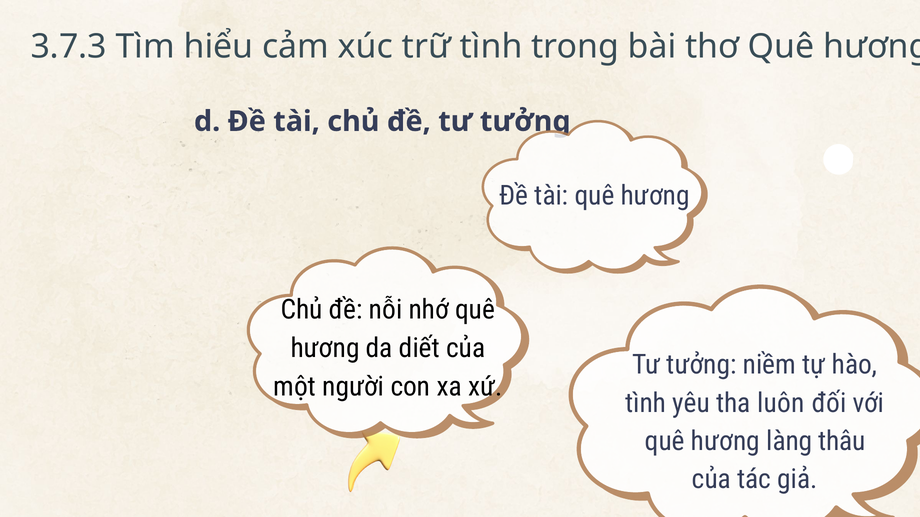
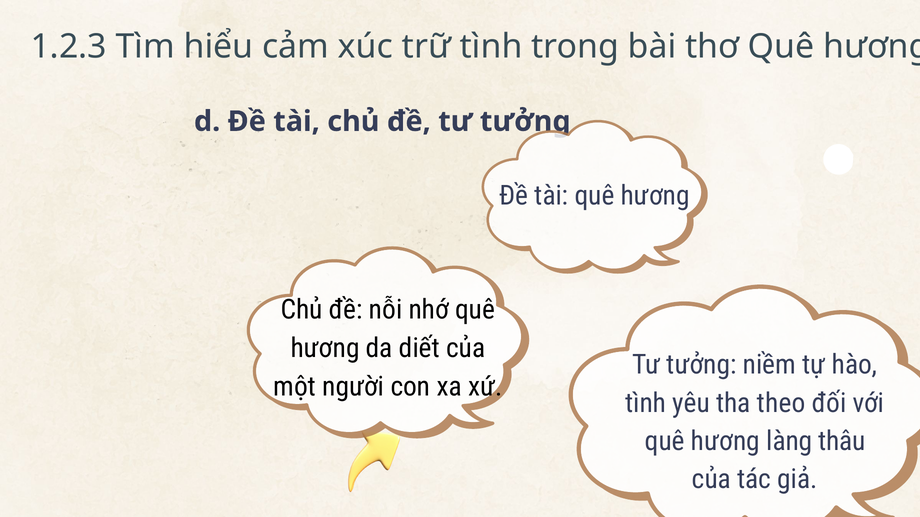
3.7.3: 3.7.3 -> 1.2.3
luôn: luôn -> theo
